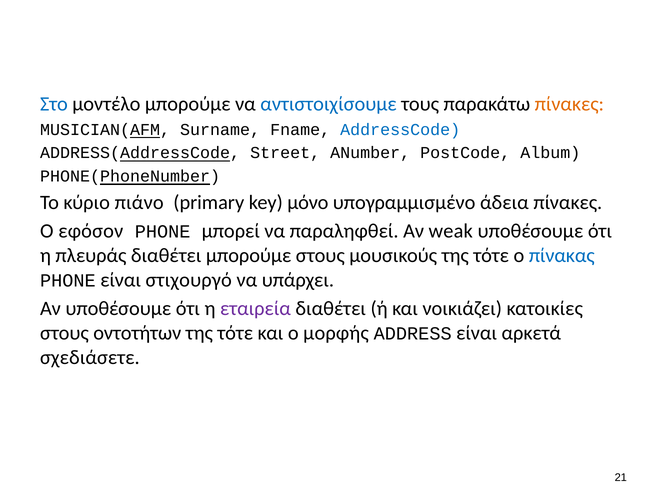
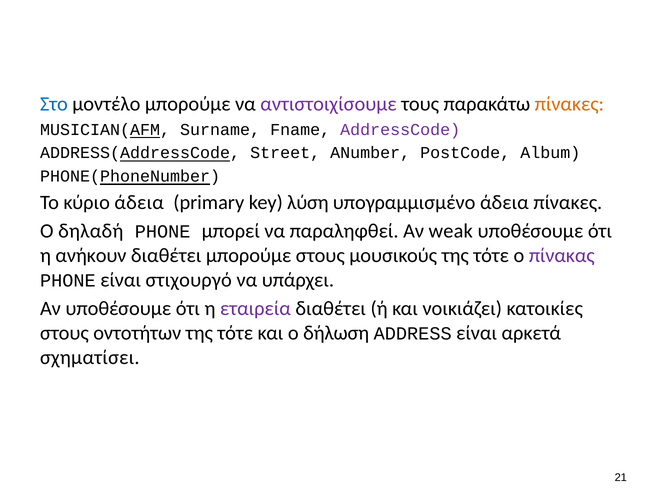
αντιστοιχίσουμε colour: blue -> purple
AddressCode colour: blue -> purple
κύριο πιάνο: πιάνο -> άδεια
μόνο: μόνο -> λύση
εφόσον: εφόσον -> δηλαδή
πλευράς: πλευράς -> ανήκουν
πίνακας colour: blue -> purple
μορφής: μορφής -> δήλωση
σχεδιάσετε: σχεδιάσετε -> σχηματίσει
